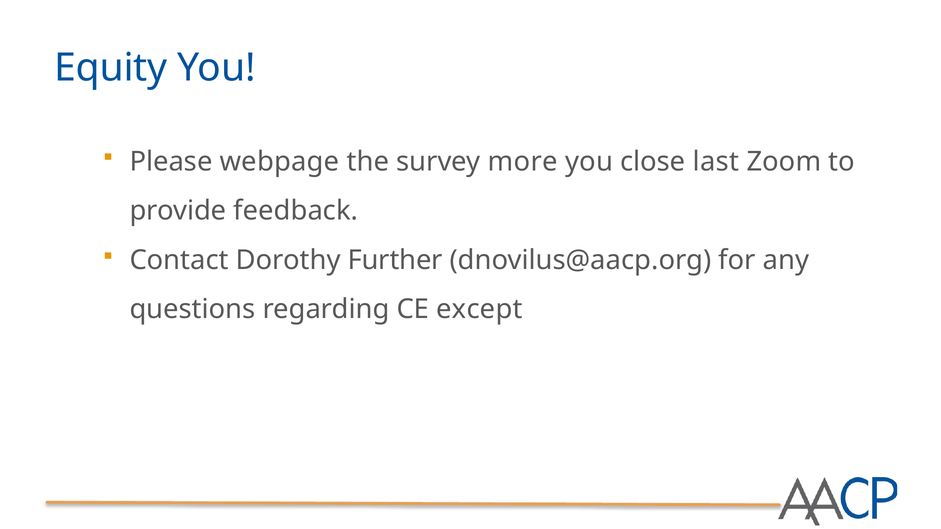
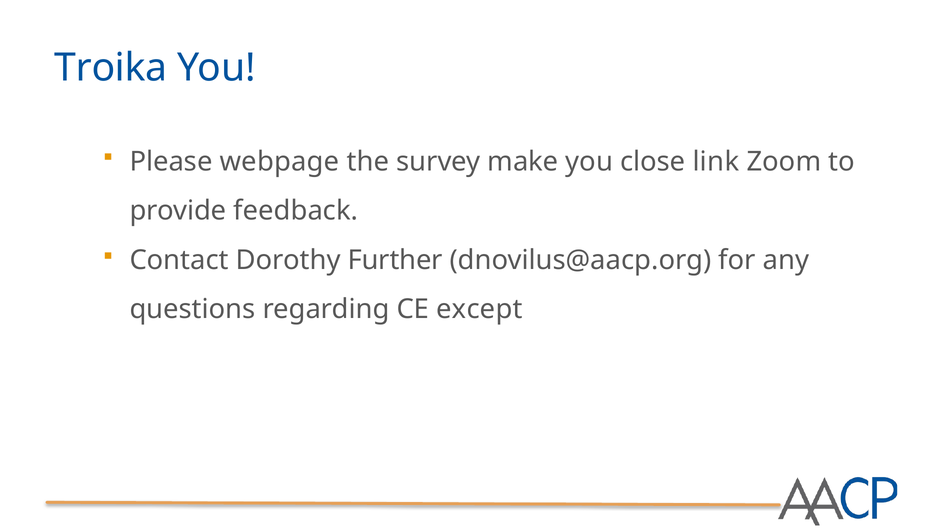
Equity: Equity -> Troika
more: more -> make
last: last -> link
